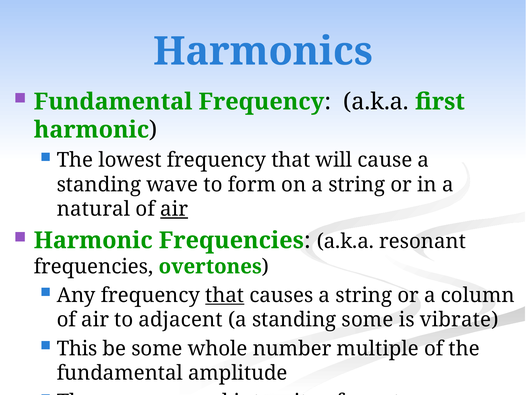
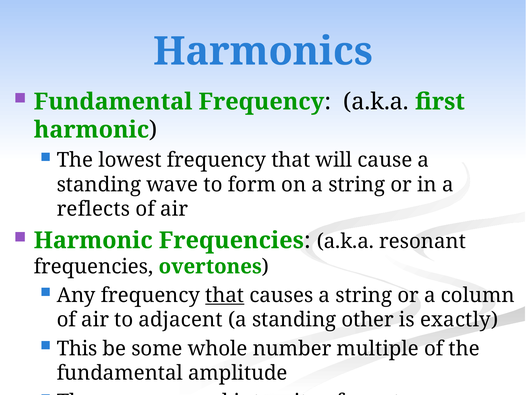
natural: natural -> reflects
air at (174, 209) underline: present -> none
standing some: some -> other
vibrate: vibrate -> exactly
